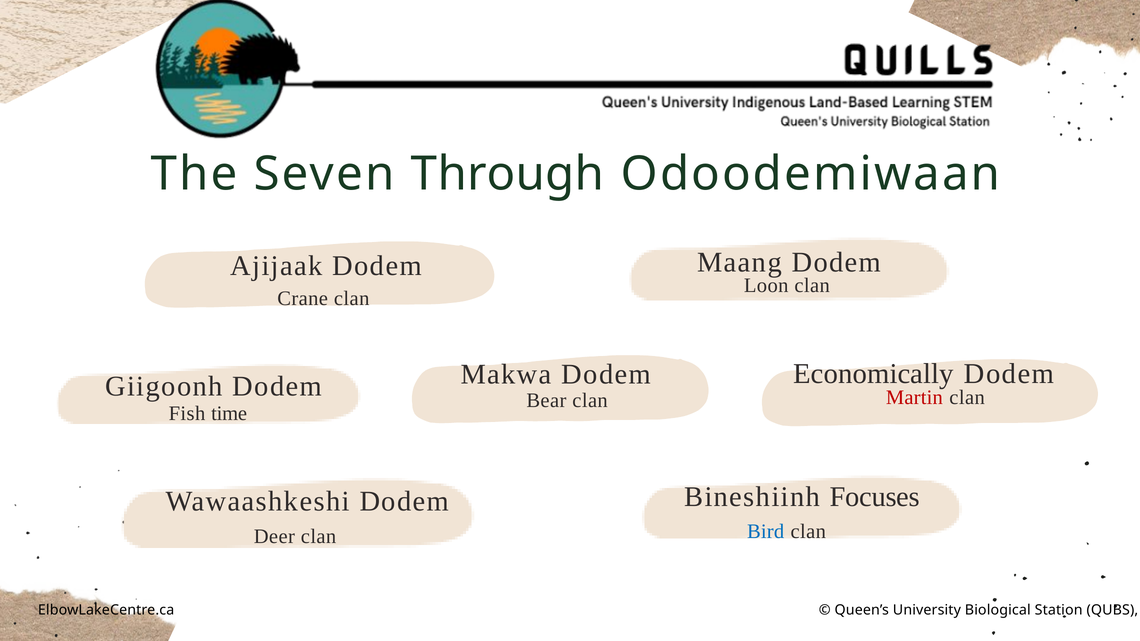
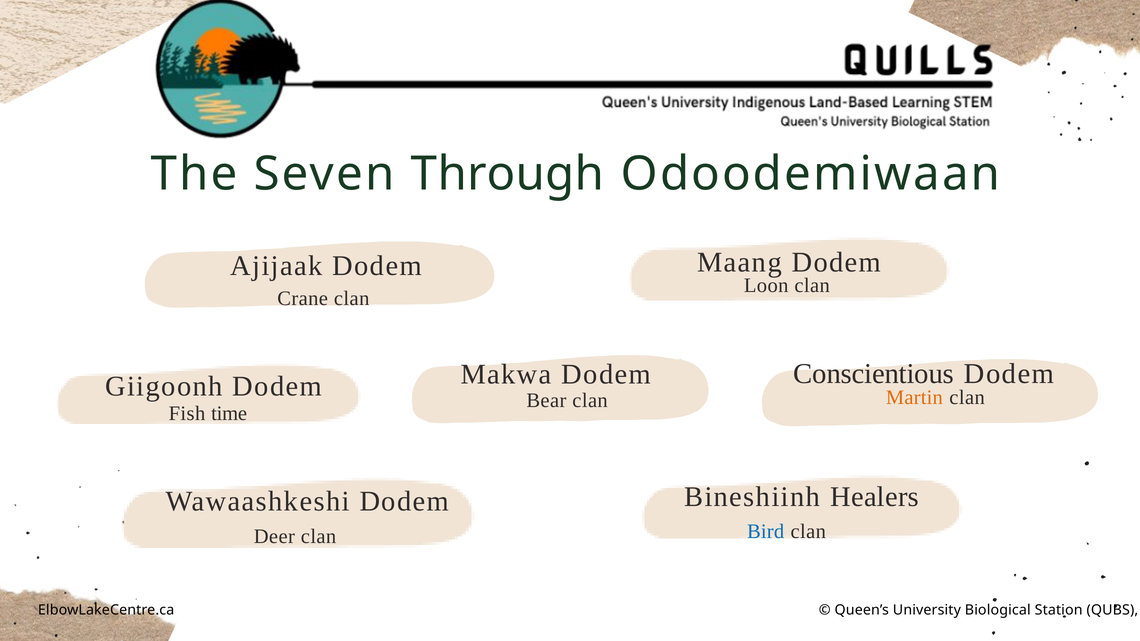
Economically: Economically -> Conscientious
Martin colour: red -> orange
Focuses: Focuses -> Healers
